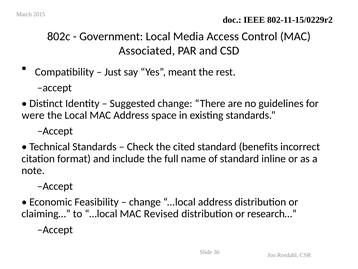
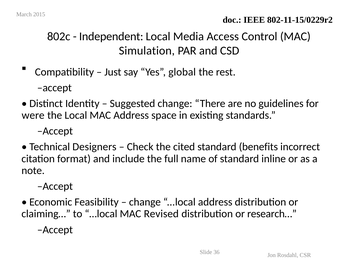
Government: Government -> Independent
Associated: Associated -> Simulation
meant: meant -> global
Technical Standards: Standards -> Designers
